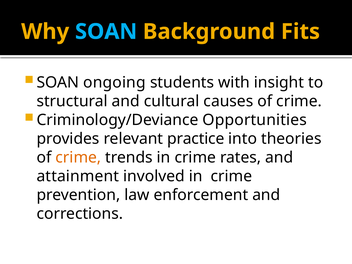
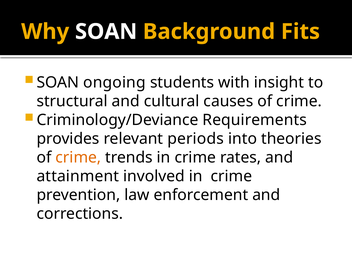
SOAN at (106, 32) colour: light blue -> white
Opportunities: Opportunities -> Requirements
practice: practice -> periods
